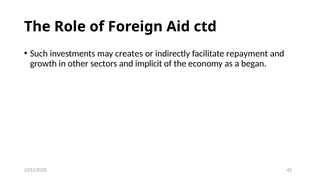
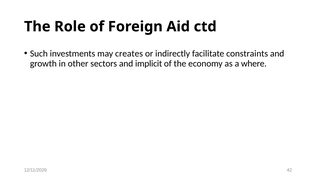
repayment: repayment -> constraints
began: began -> where
